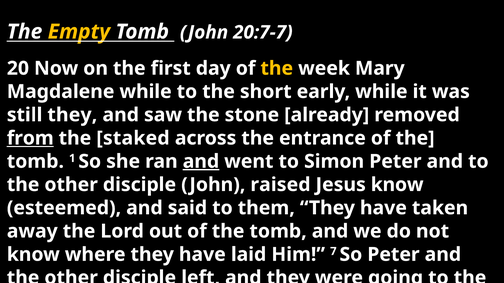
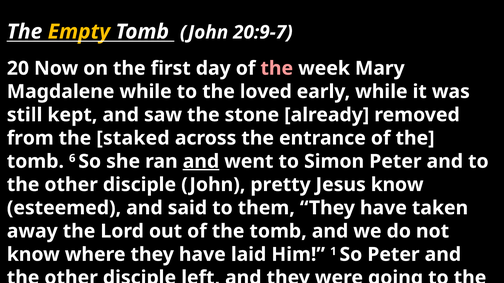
20:7-7: 20:7-7 -> 20:9-7
the at (277, 68) colour: yellow -> pink
short: short -> loved
still they: they -> kept
from underline: present -> none
1: 1 -> 6
raised: raised -> pretty
7: 7 -> 1
